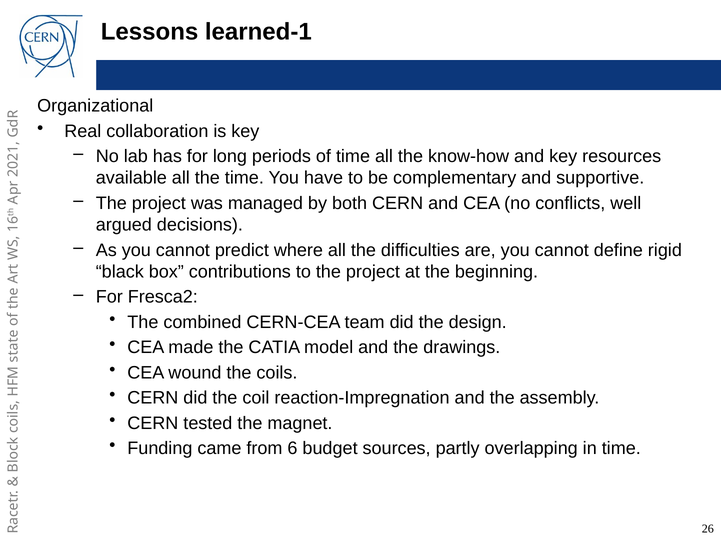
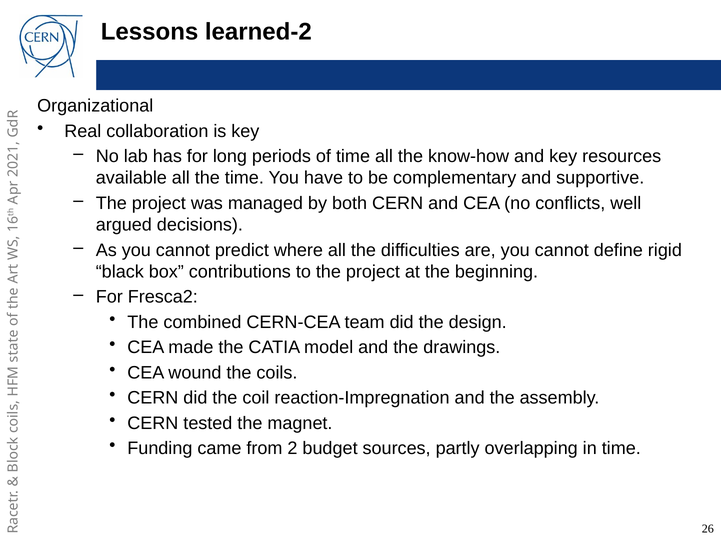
learned-1: learned-1 -> learned-2
from 6: 6 -> 2
